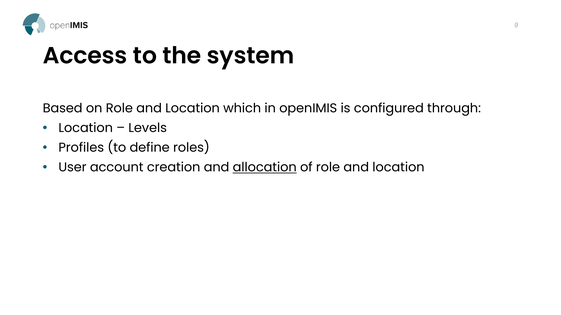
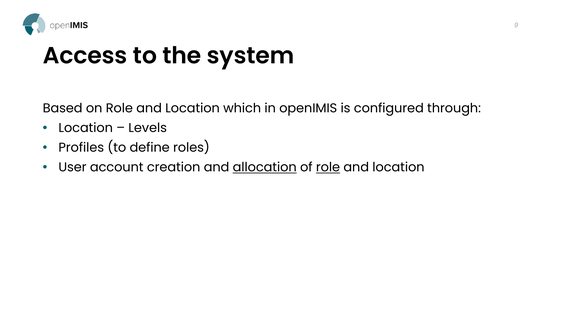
role at (328, 168) underline: none -> present
